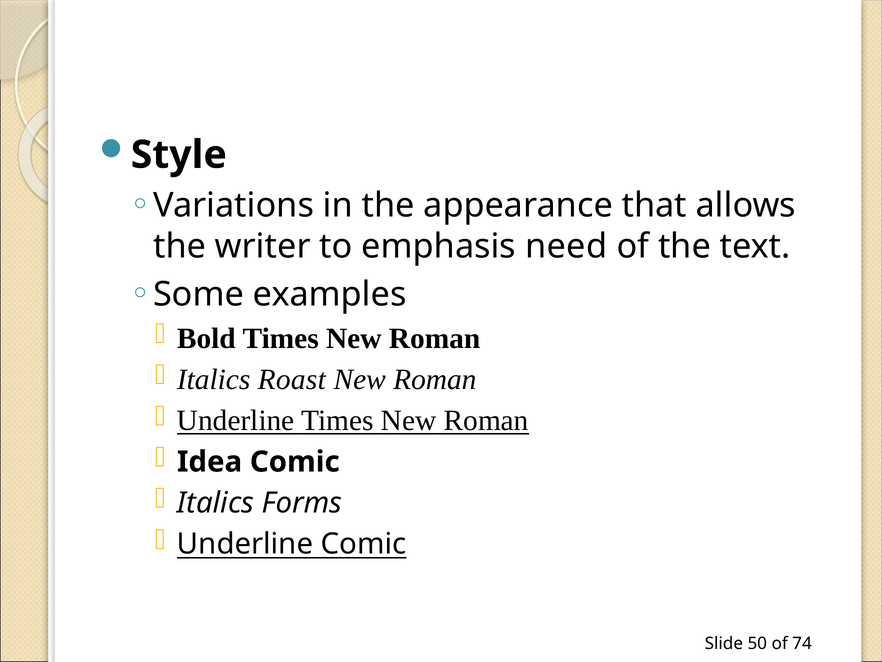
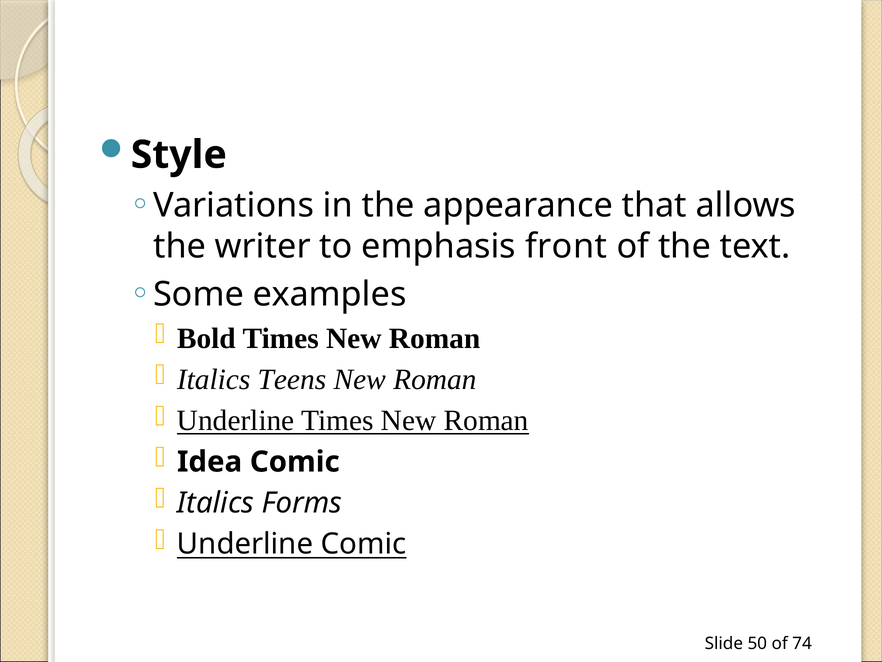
need: need -> front
Roast: Roast -> Teens
